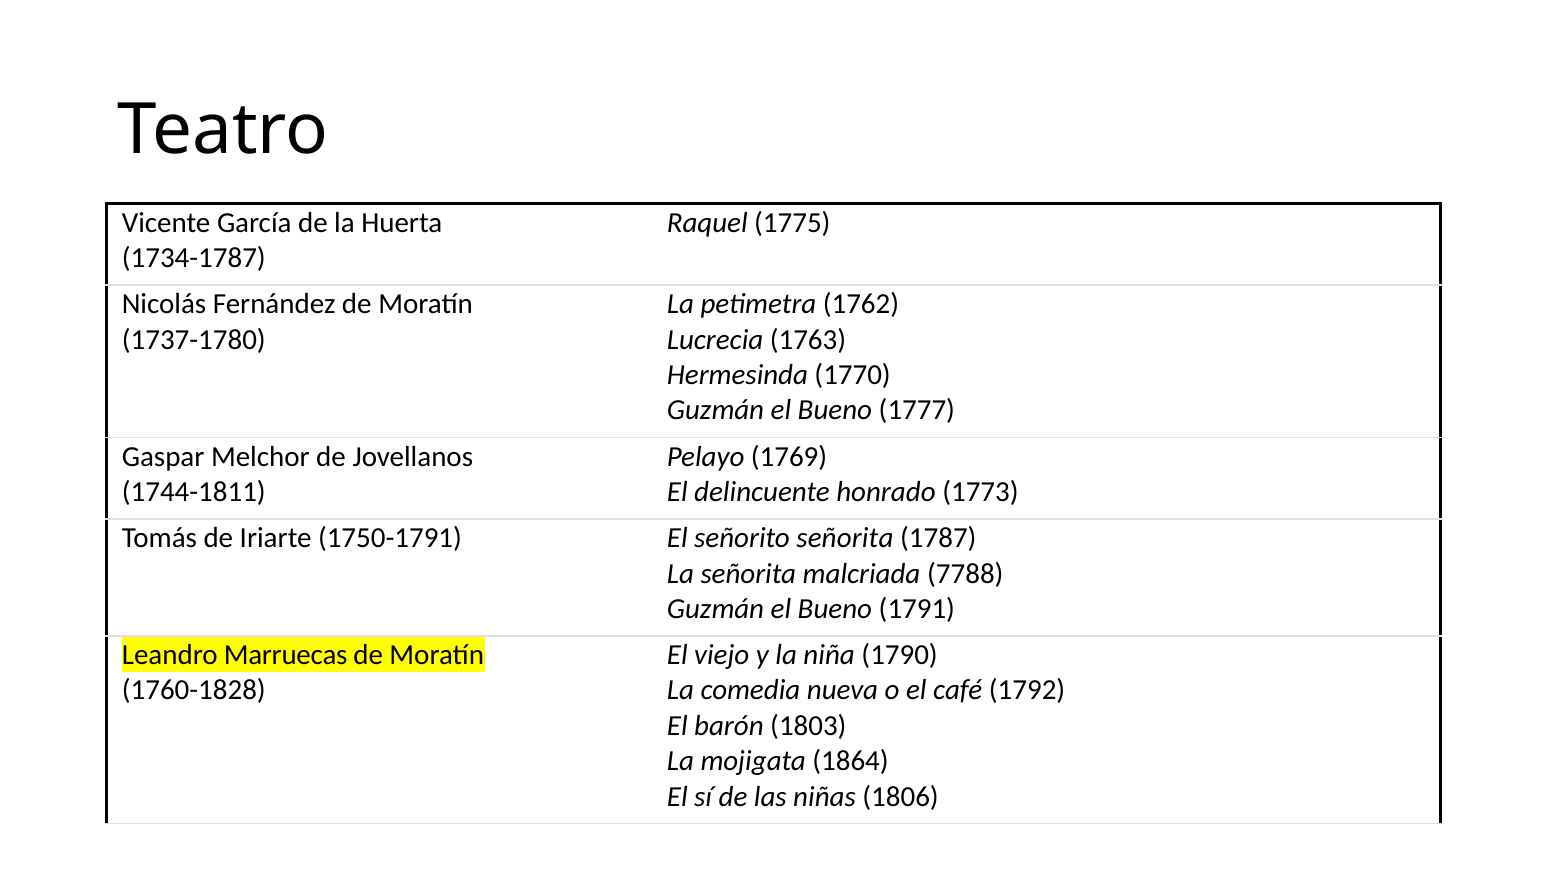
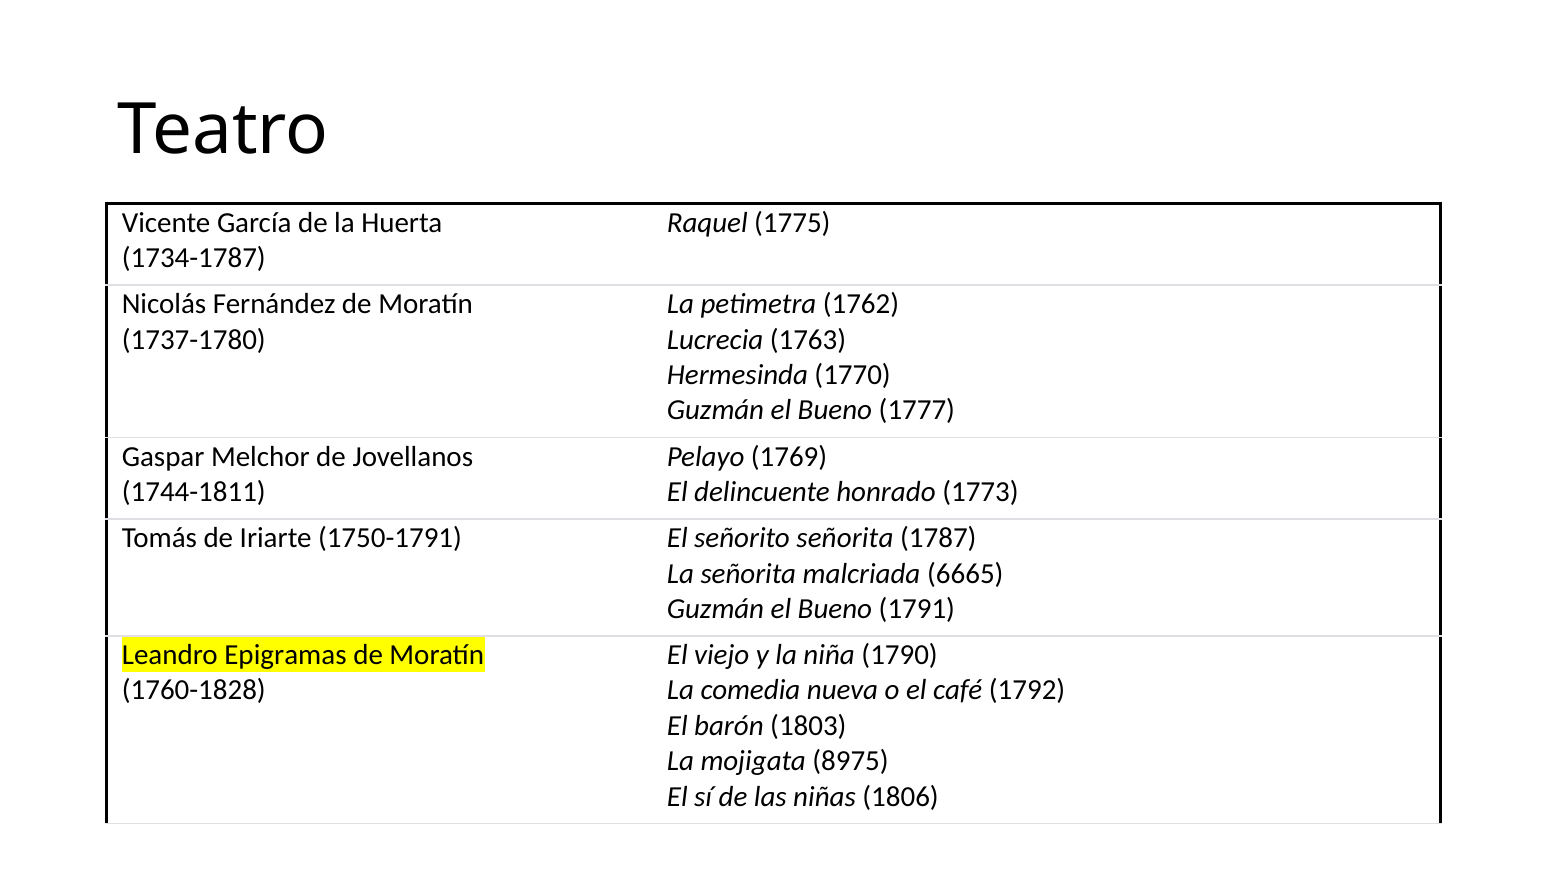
7788: 7788 -> 6665
Marruecas: Marruecas -> Epigramas
1864: 1864 -> 8975
